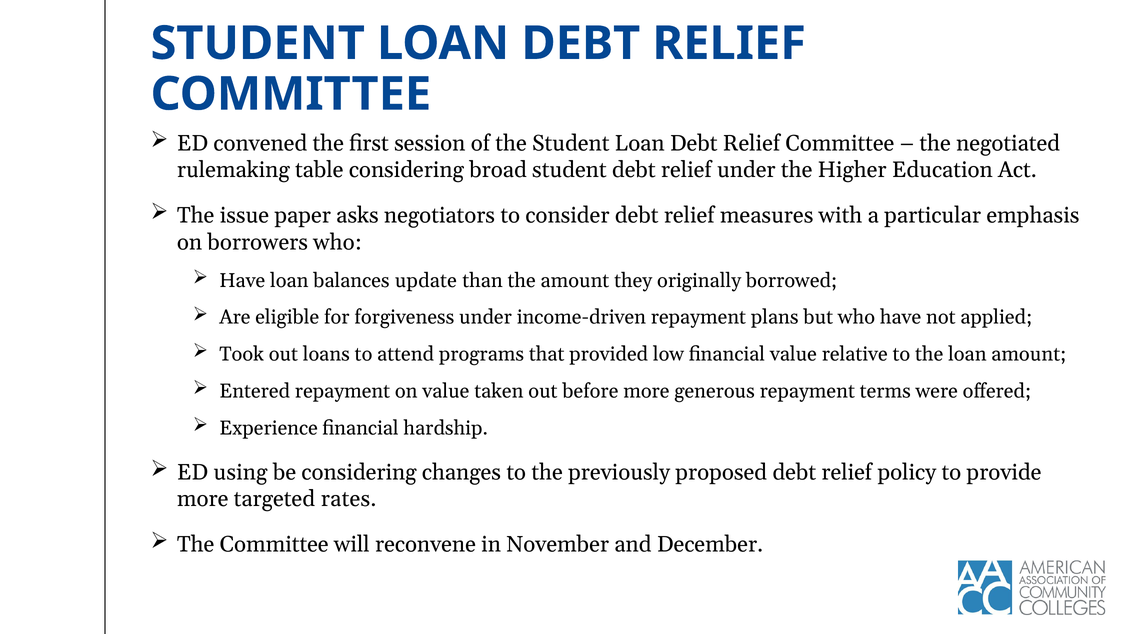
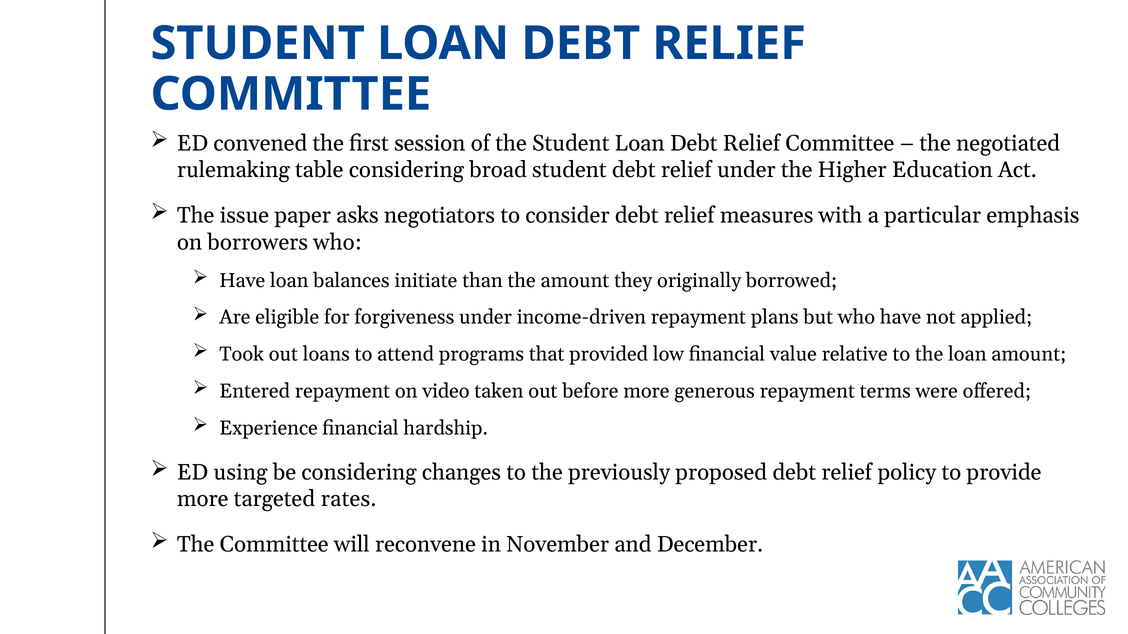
update: update -> initiate
on value: value -> video
